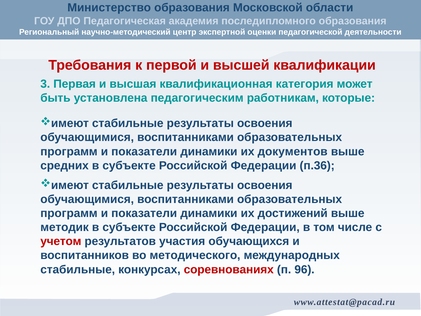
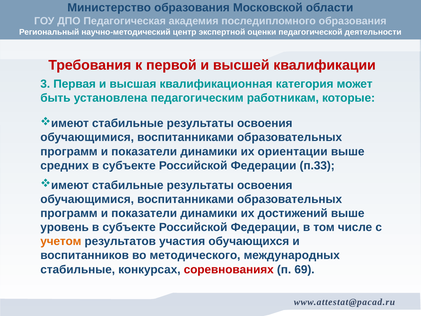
документов: документов -> ориентации
п.36: п.36 -> п.33
методик: методик -> уровень
учетом colour: red -> orange
96: 96 -> 69
